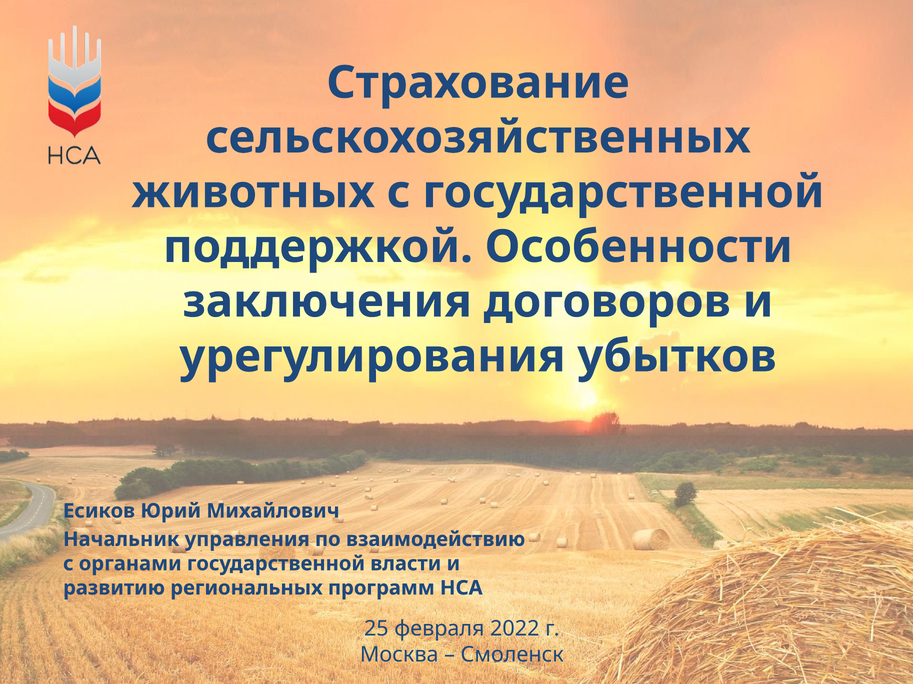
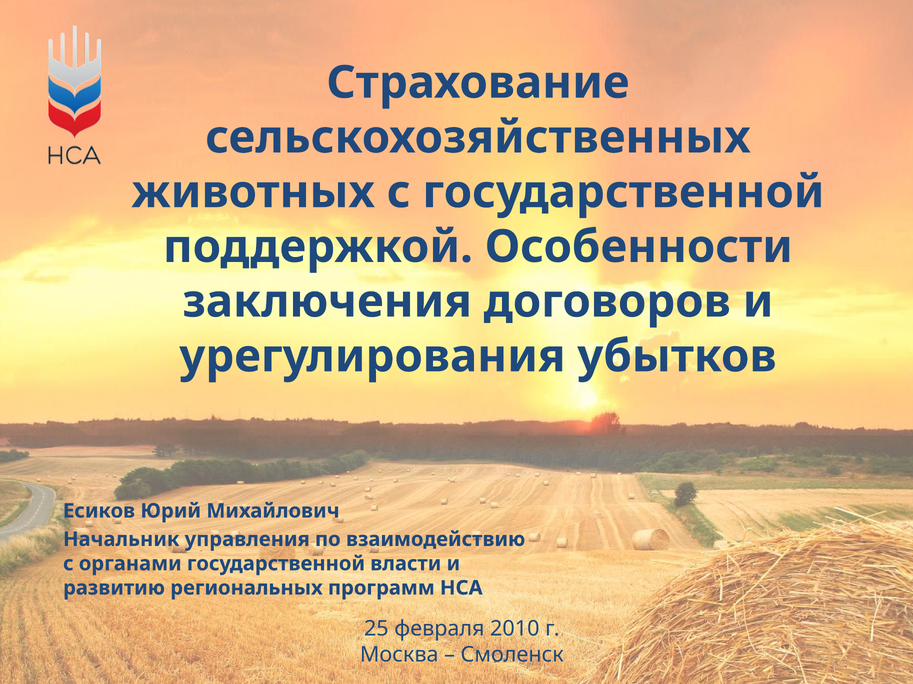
2022: 2022 -> 2010
